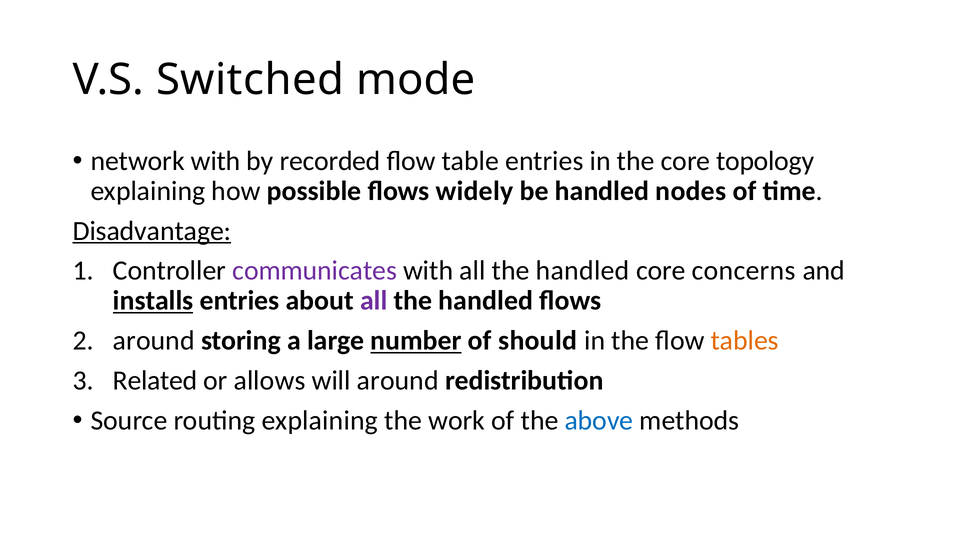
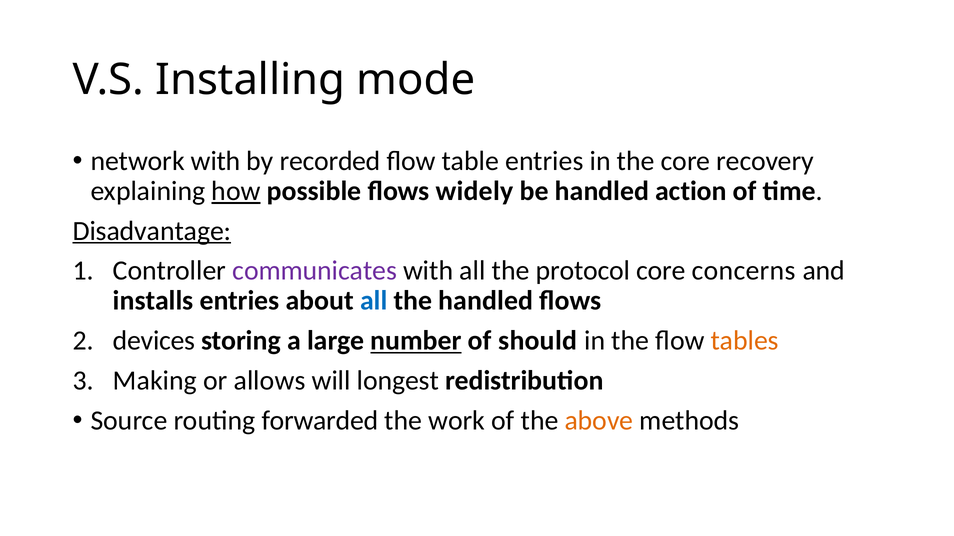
Switched: Switched -> Installing
topology: topology -> recovery
how underline: none -> present
nodes: nodes -> action
with all the handled: handled -> protocol
installs underline: present -> none
all at (374, 301) colour: purple -> blue
around at (154, 341): around -> devices
Related: Related -> Making
will around: around -> longest
routing explaining: explaining -> forwarded
above colour: blue -> orange
